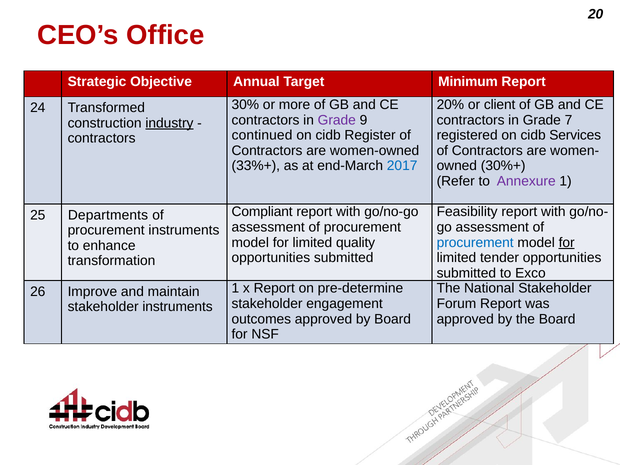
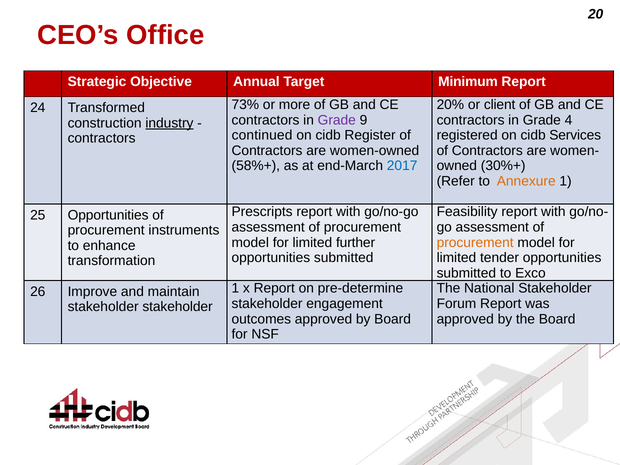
30%: 30% -> 73%
7: 7 -> 4
33%+: 33%+ -> 58%+
Annexure colour: purple -> orange
Compliant: Compliant -> Prescripts
25 Departments: Departments -> Opportunities
quality: quality -> further
procurement at (475, 242) colour: blue -> orange
for at (567, 242) underline: present -> none
stakeholder instruments: instruments -> stakeholder
